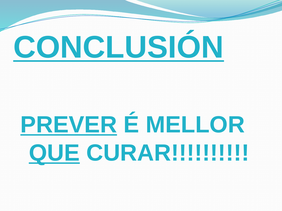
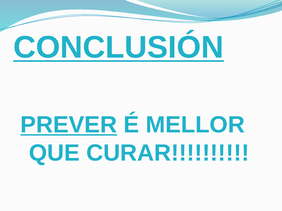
QUE underline: present -> none
